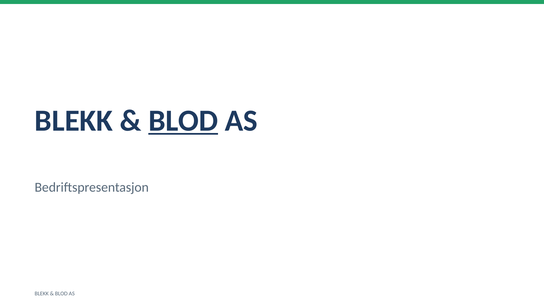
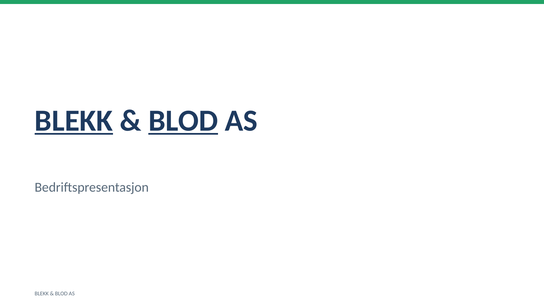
BLEKK at (74, 121) underline: none -> present
